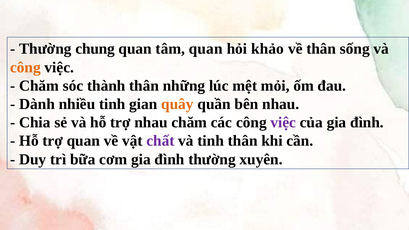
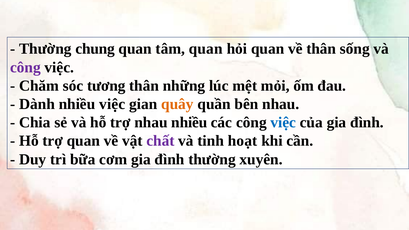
hỏi khảo: khảo -> quan
công at (25, 67) colour: orange -> purple
thành: thành -> tương
nhiều tinh: tinh -> việc
nhau chăm: chăm -> nhiều
việc at (283, 123) colour: purple -> blue
tinh thân: thân -> hoạt
